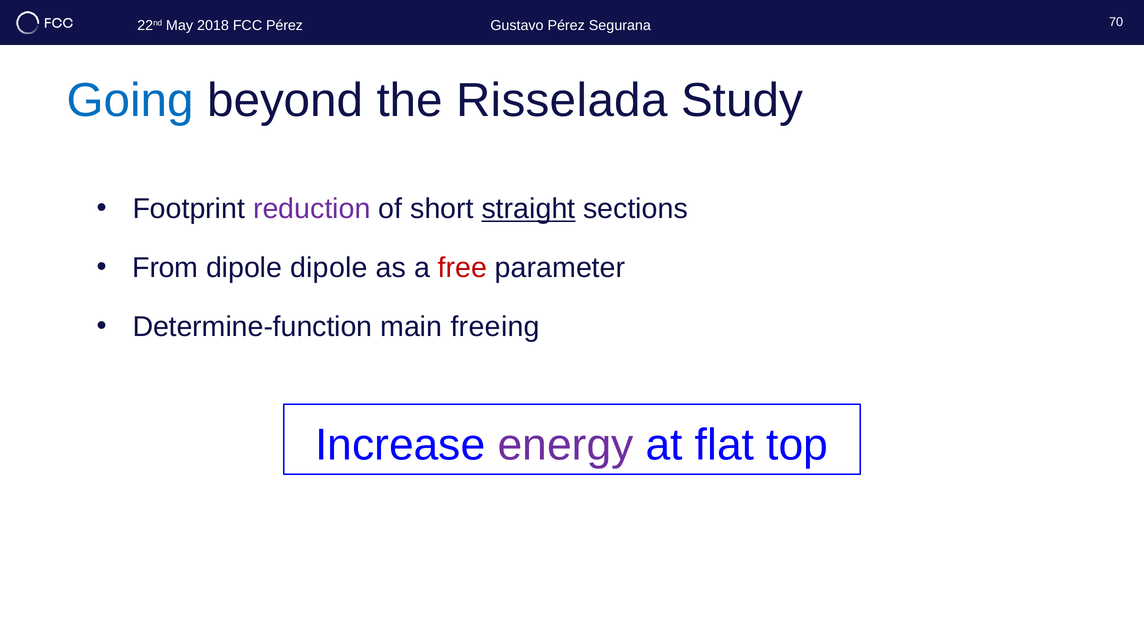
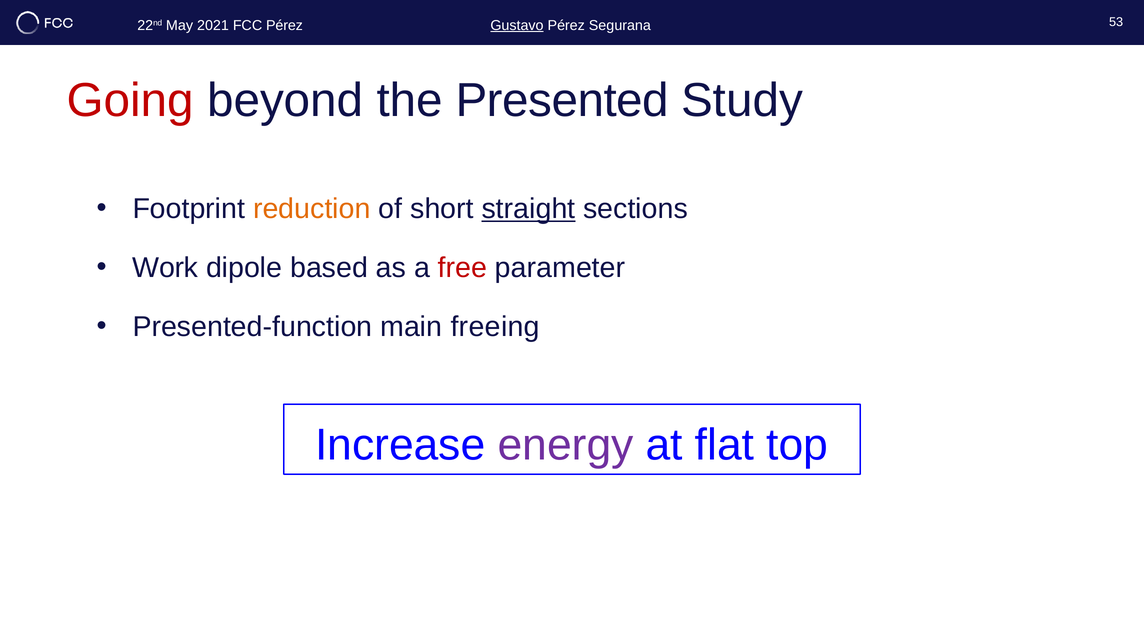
2018: 2018 -> 2021
Gustavo underline: none -> present
70: 70 -> 53
Going colour: blue -> red
Risselada: Risselada -> Presented
reduction colour: purple -> orange
From: From -> Work
dipole dipole: dipole -> based
Determine-function: Determine-function -> Presented-function
